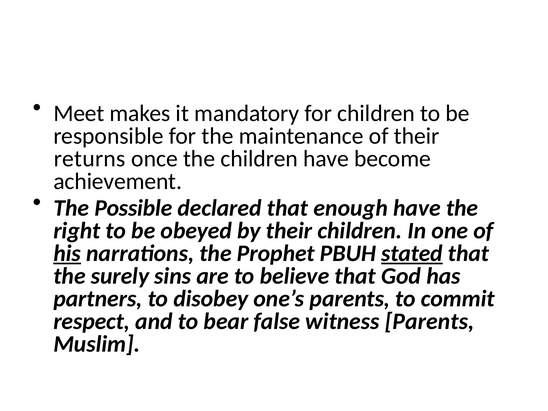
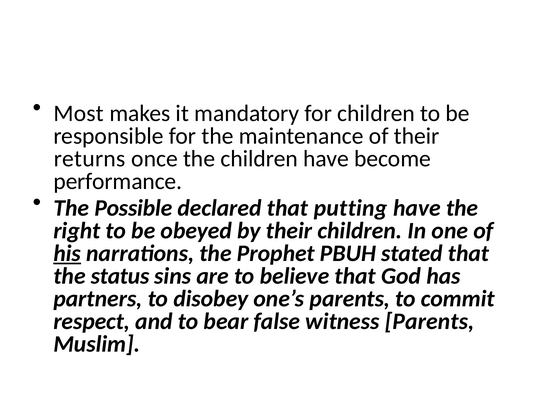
Meet: Meet -> Most
achievement: achievement -> performance
enough: enough -> putting
stated underline: present -> none
surely: surely -> status
